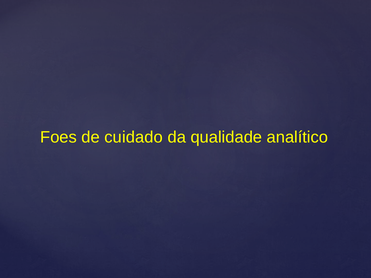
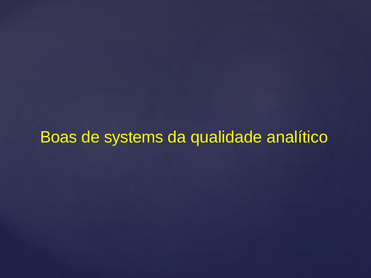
Foes: Foes -> Boas
cuidado: cuidado -> systems
